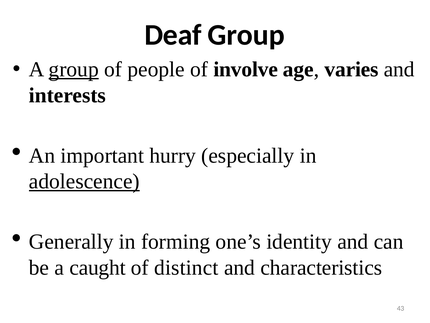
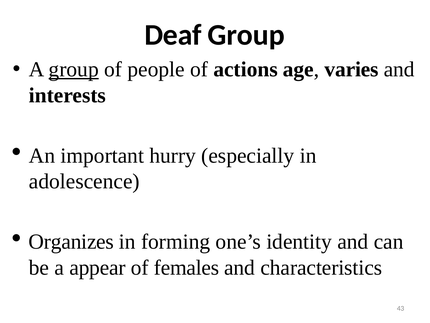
involve: involve -> actions
adolescence underline: present -> none
Generally: Generally -> Organizes
caught: caught -> appear
distinct: distinct -> females
